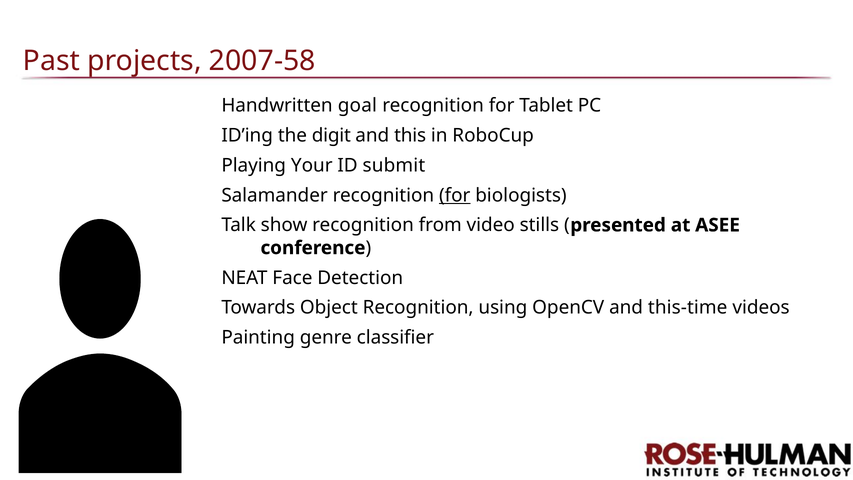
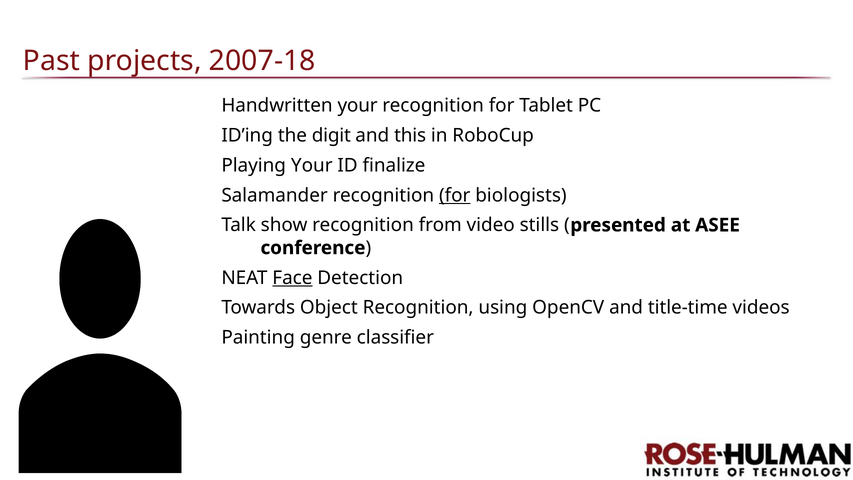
2007-58: 2007-58 -> 2007-18
Handwritten goal: goal -> your
submit: submit -> finalize
Face underline: none -> present
this-time: this-time -> title-time
